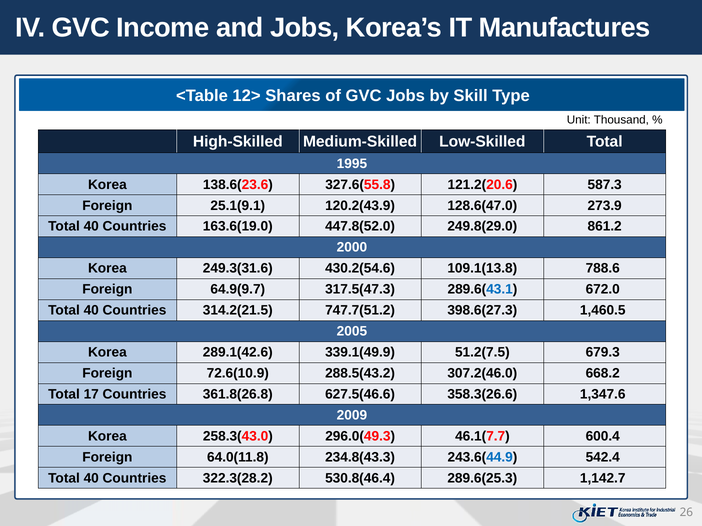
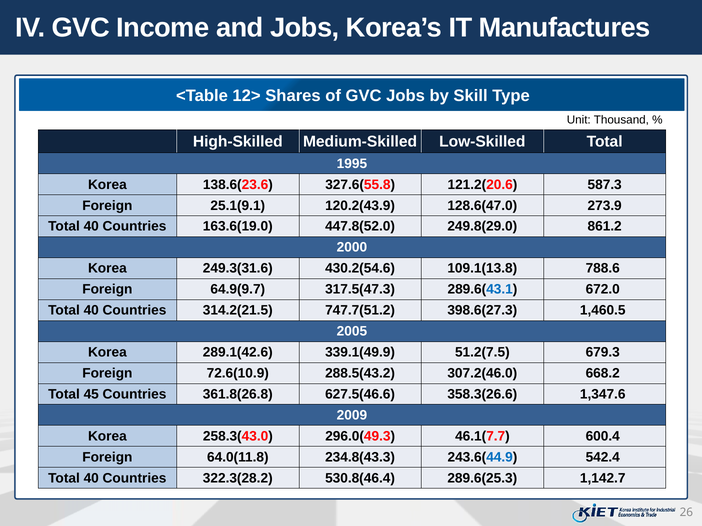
17: 17 -> 45
